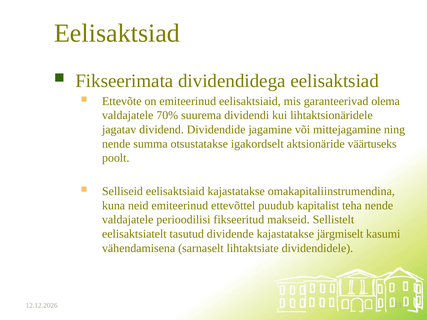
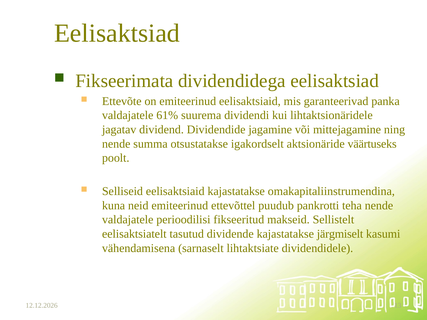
olema: olema -> panka
70%: 70% -> 61%
kapitalist: kapitalist -> pankrotti
